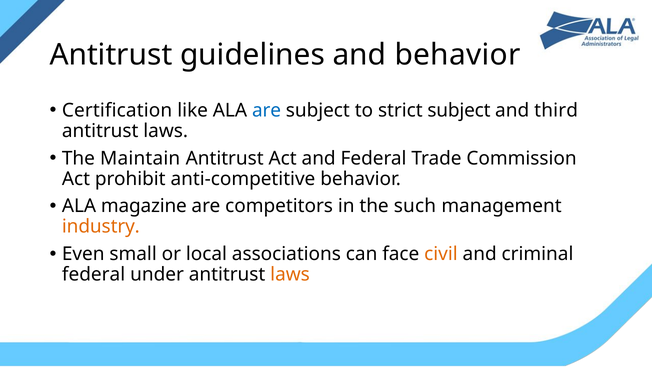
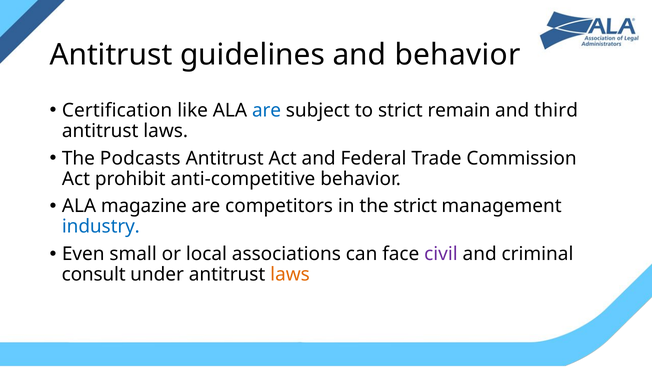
strict subject: subject -> remain
Maintain: Maintain -> Podcasts
the such: such -> strict
industry colour: orange -> blue
civil colour: orange -> purple
federal at (94, 274): federal -> consult
